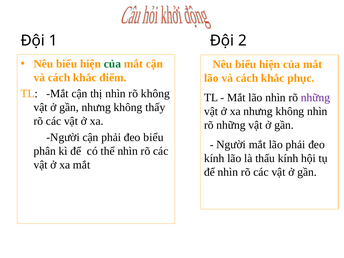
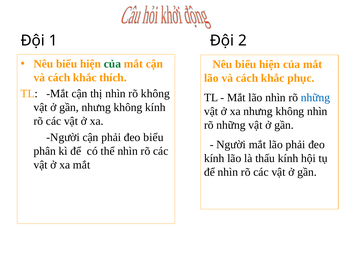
điểm: điểm -> thích
những at (316, 98) colour: purple -> blue
không thấy: thấy -> kính
